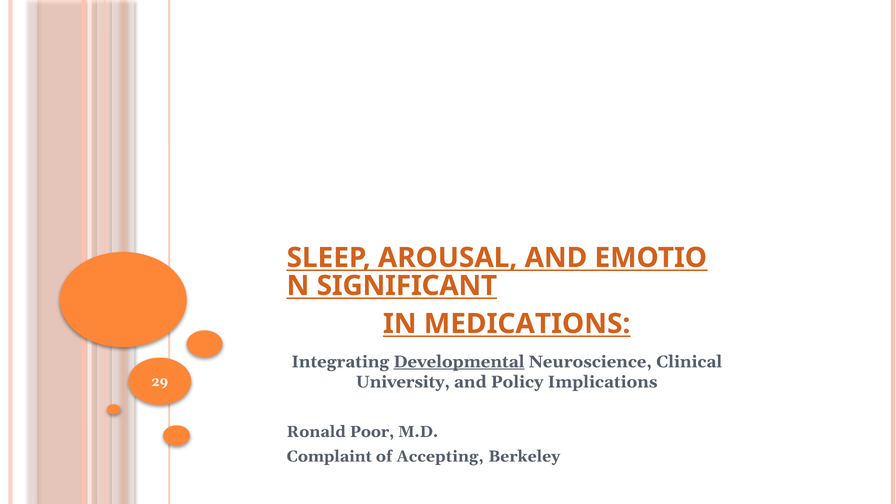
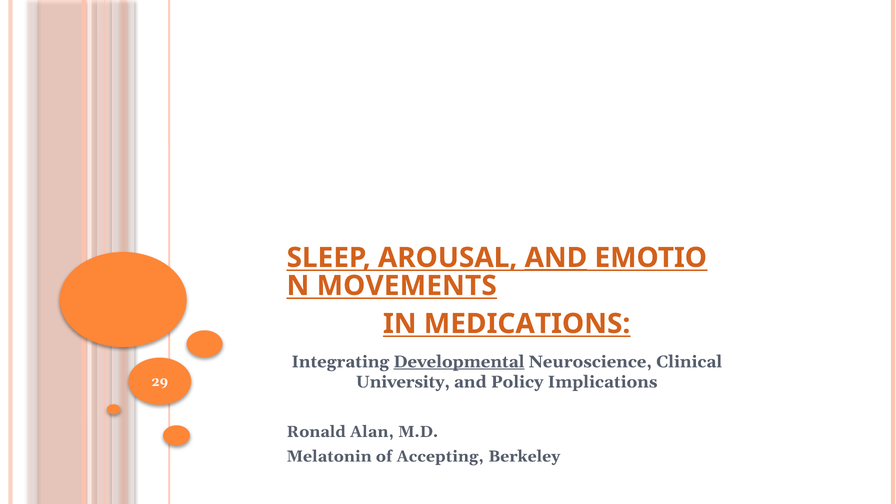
AND at (556, 258) underline: none -> present
SIGNIFICANT: SIGNIFICANT -> MOVEMENTS
Poor: Poor -> Alan
Complaint: Complaint -> Melatonin
